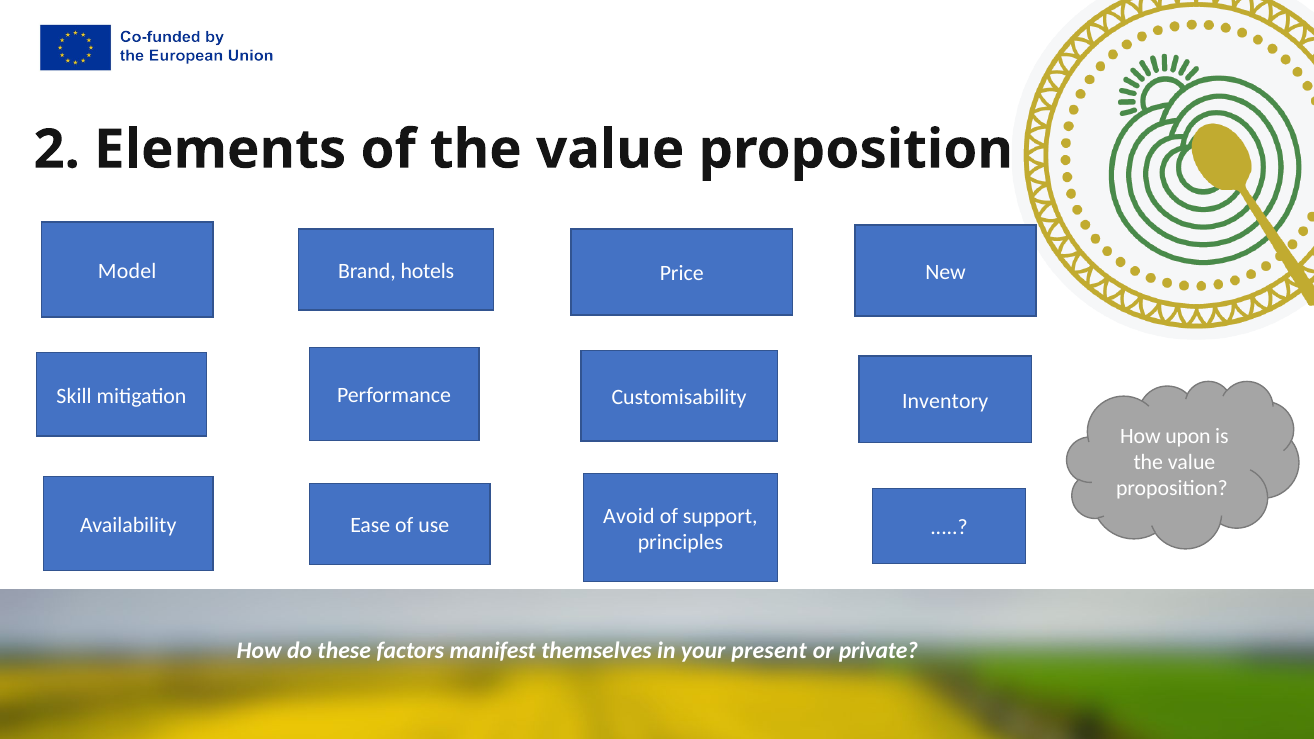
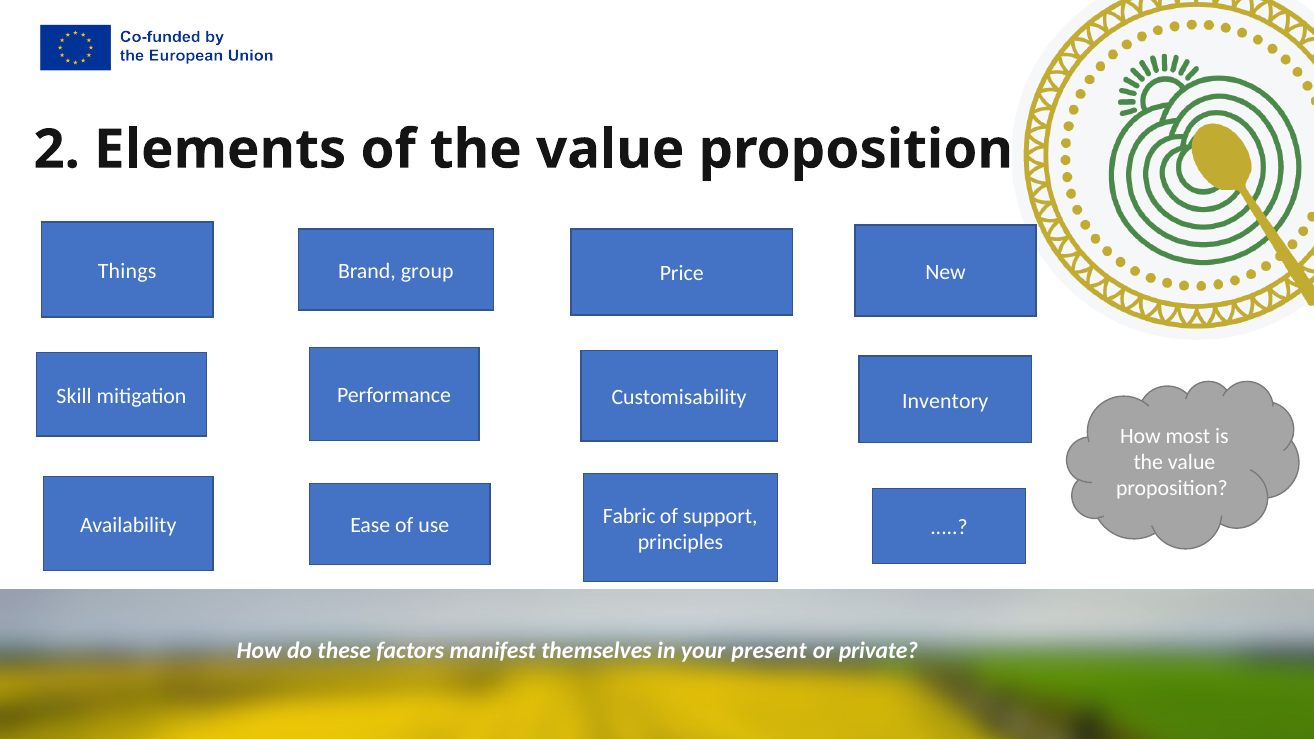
Model at (127, 271): Model -> Things
hotels: hotels -> group
upon: upon -> most
Avoid: Avoid -> Fabric
